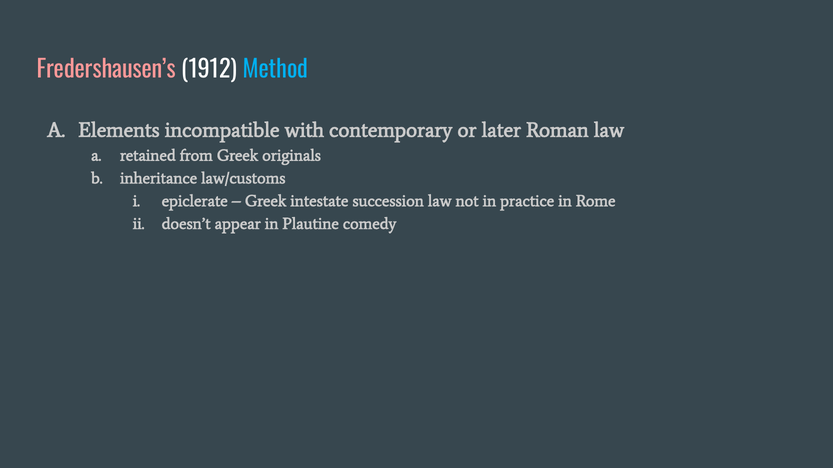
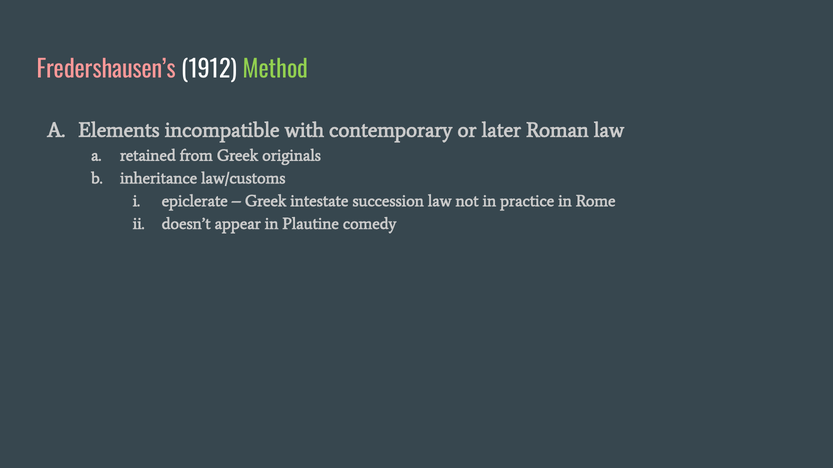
Method colour: light blue -> light green
